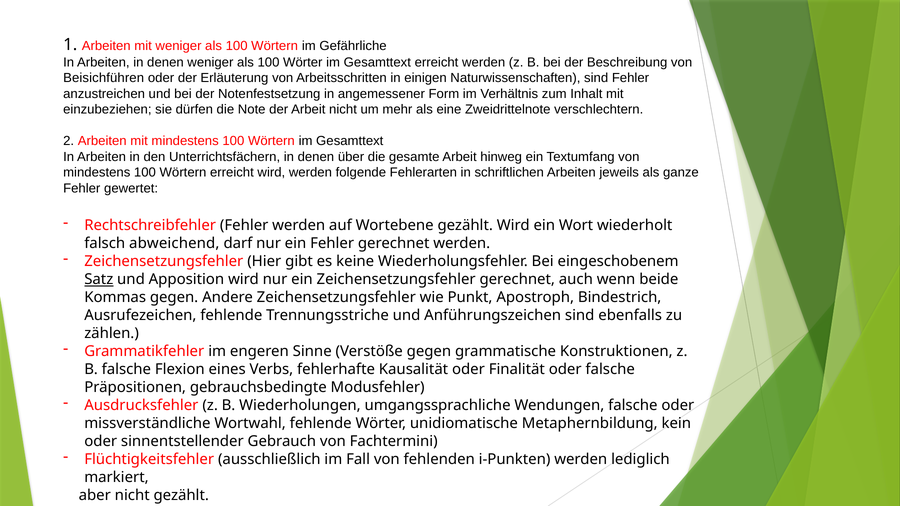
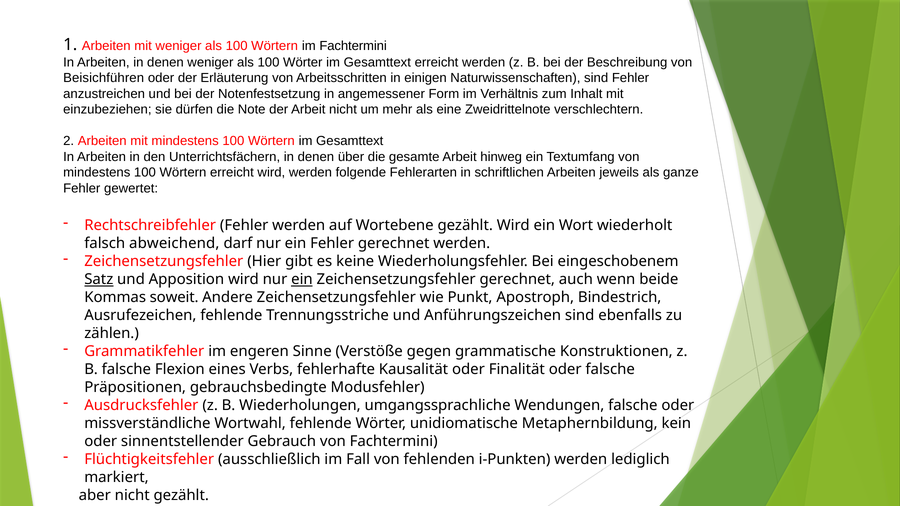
im Gefährliche: Gefährliche -> Fachtermini
ein at (302, 280) underline: none -> present
Kommas gegen: gegen -> soweit
